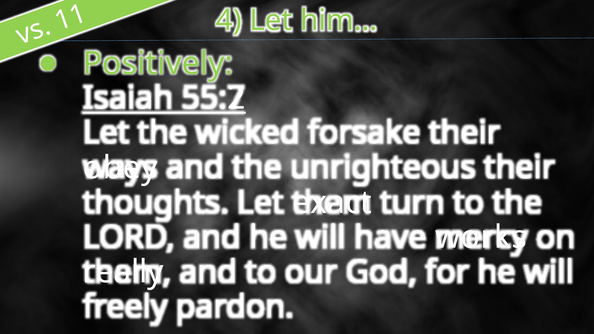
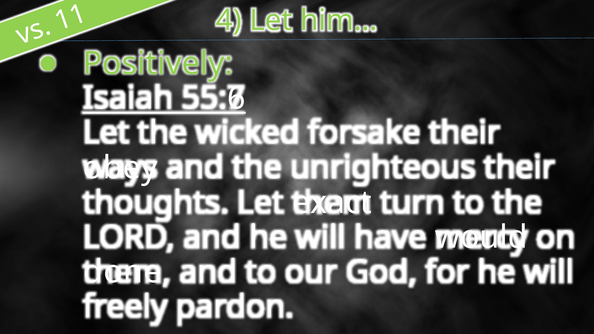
55:2: 55:2 -> 55:6
works: works -> would
really: really -> done
